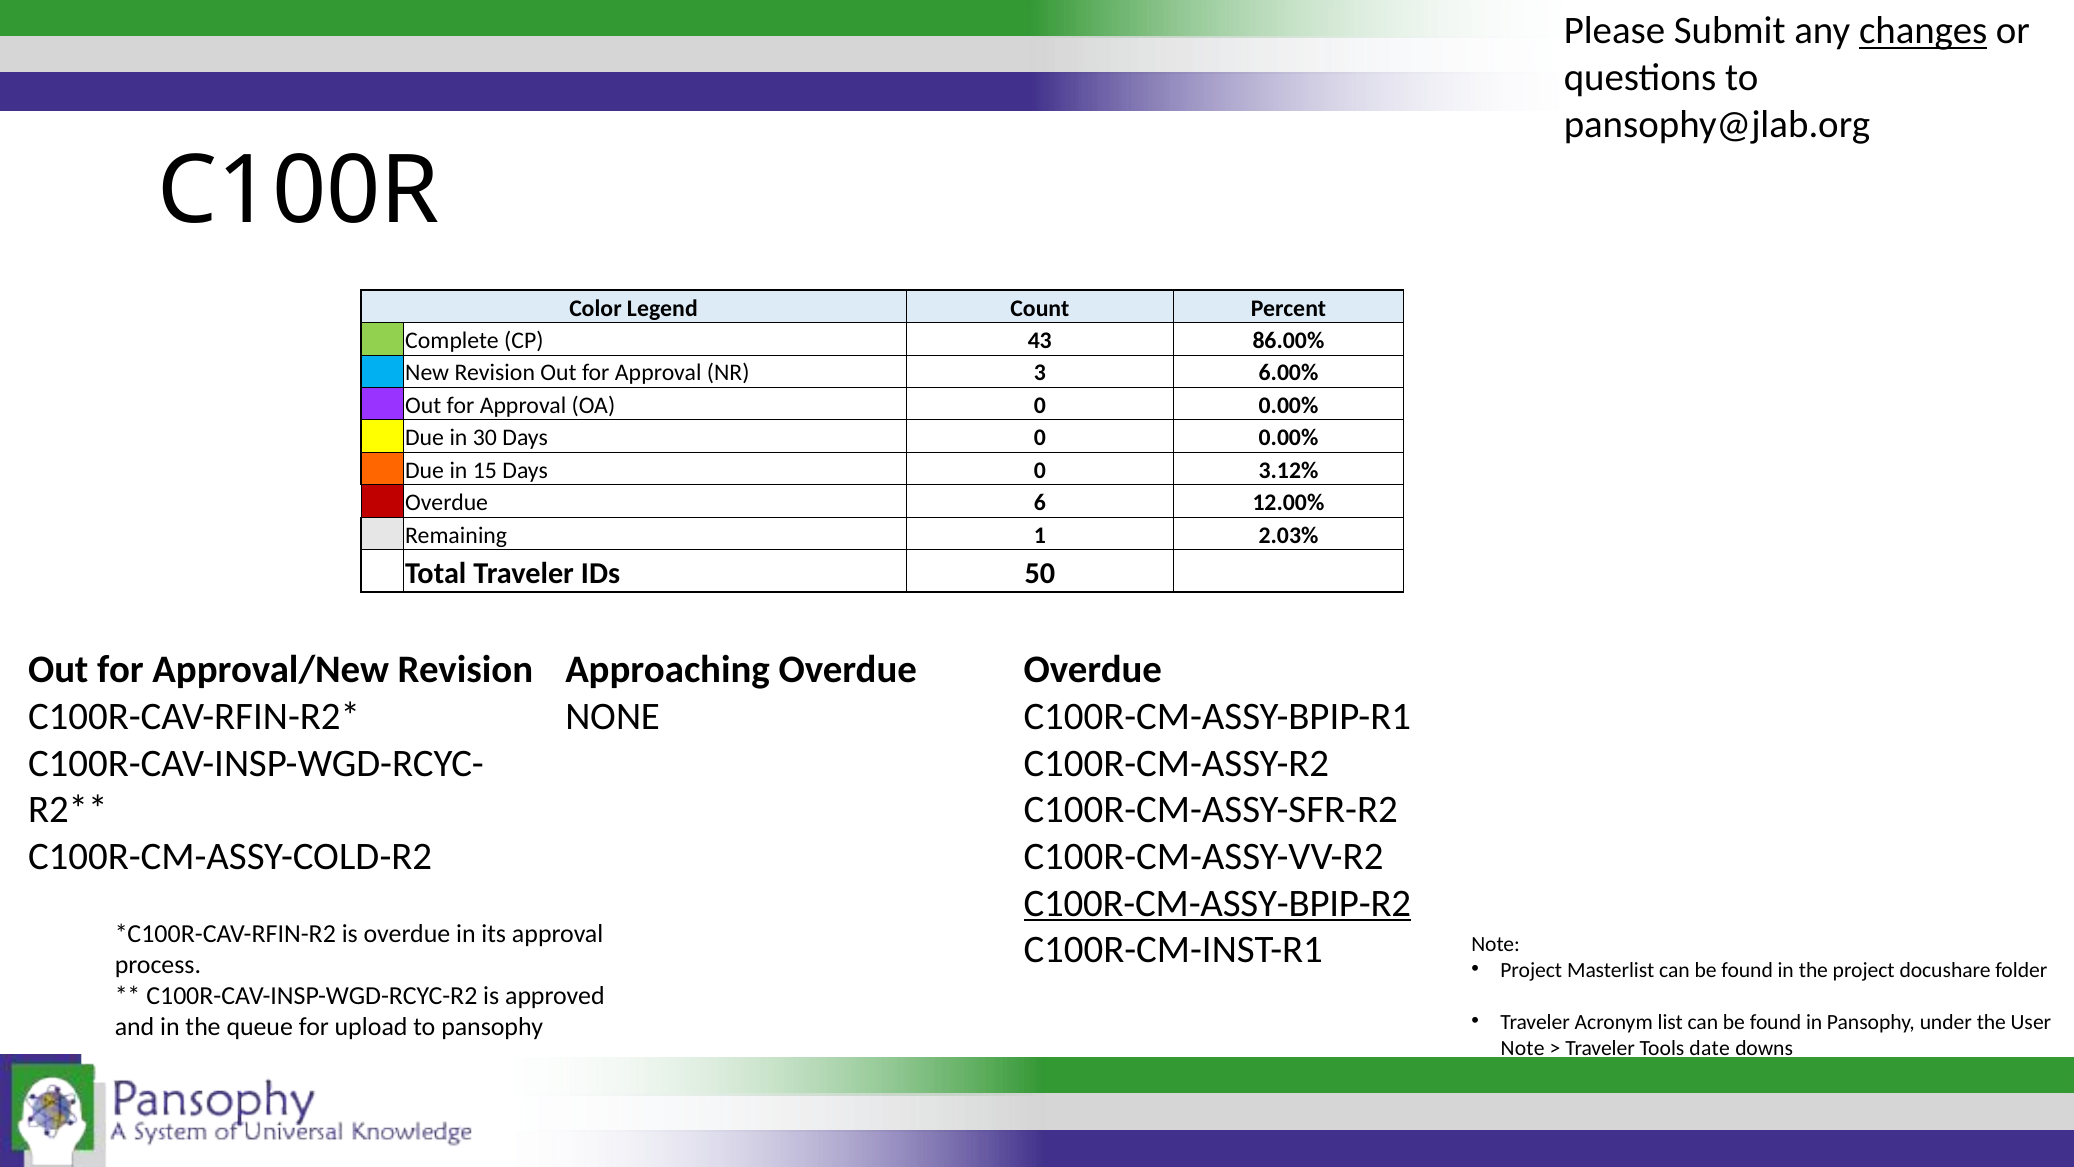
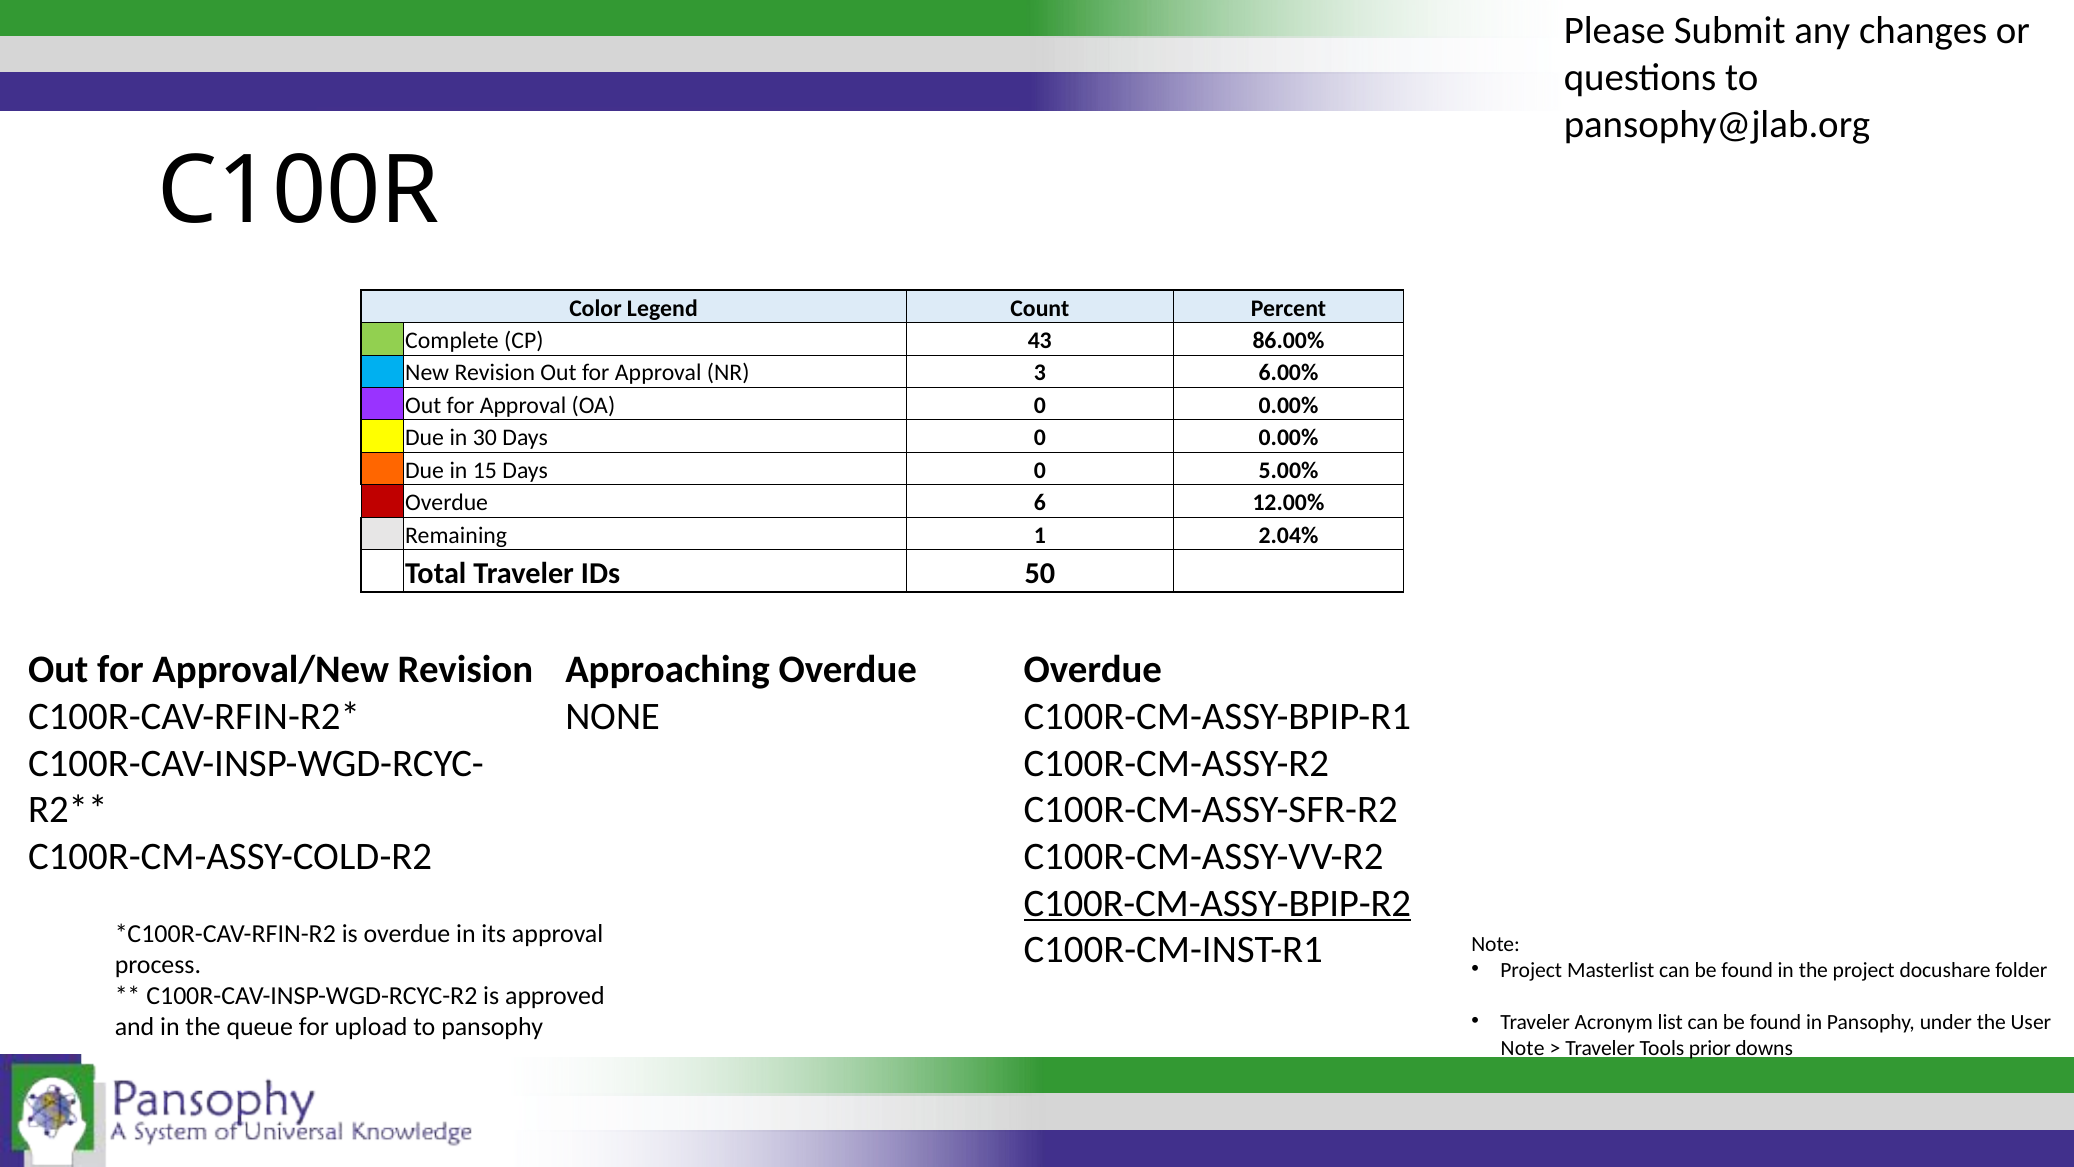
changes underline: present -> none
3.12%: 3.12% -> 5.00%
2.03%: 2.03% -> 2.04%
date: date -> prior
